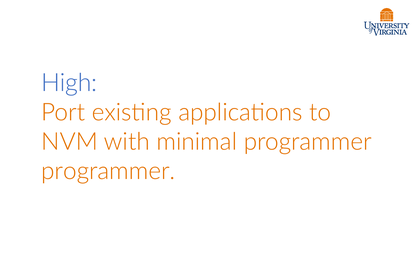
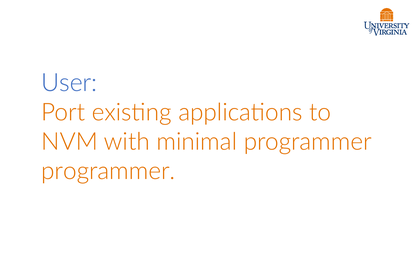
High: High -> User
